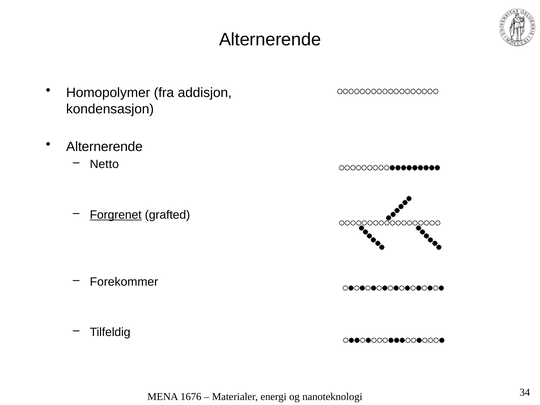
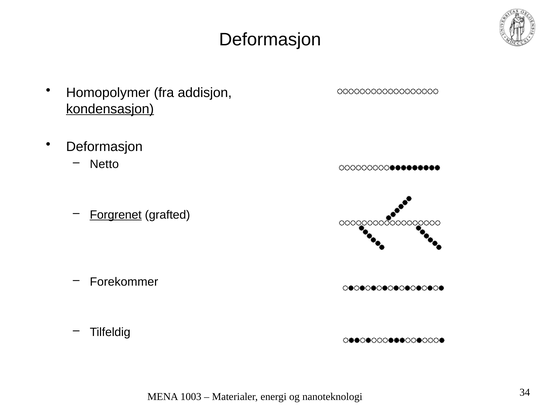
Alternerende at (270, 40): Alternerende -> Deformasjon
kondensasjon underline: none -> present
Alternerende at (104, 147): Alternerende -> Deformasjon
1676: 1676 -> 1003
